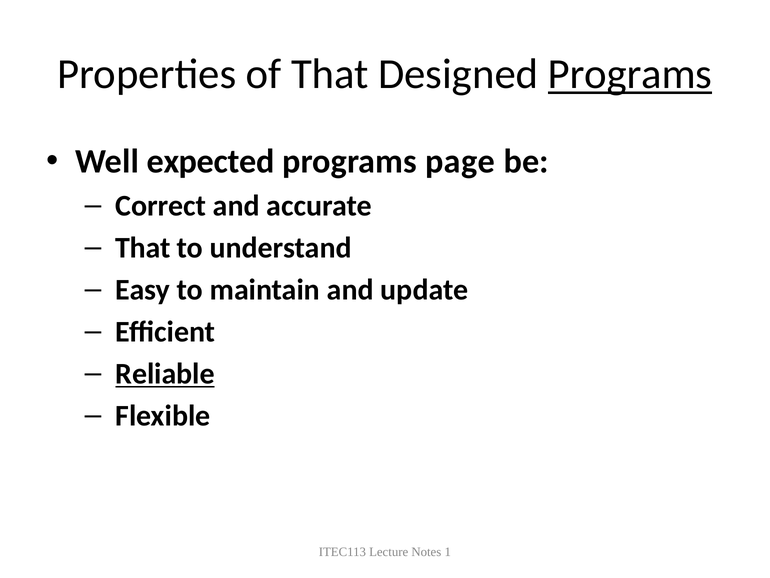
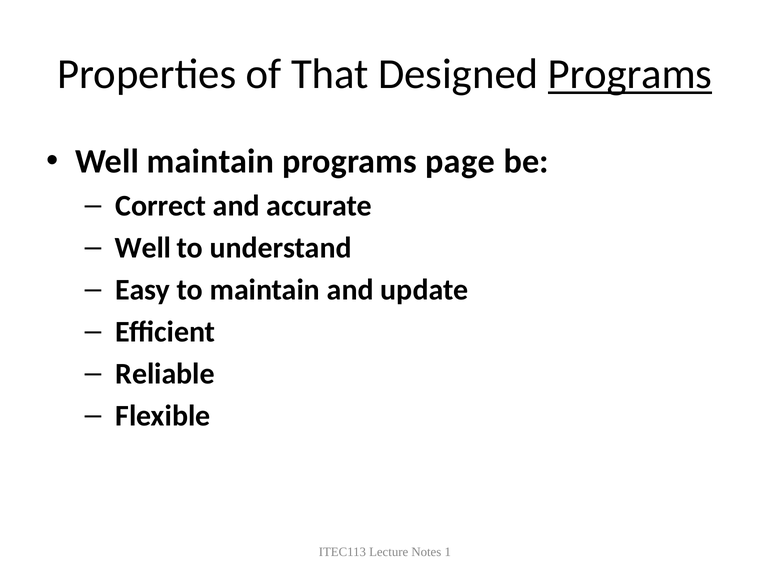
Well expected: expected -> maintain
That at (143, 248): That -> Well
Reliable underline: present -> none
